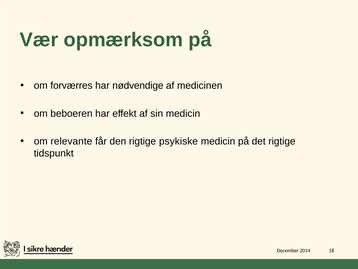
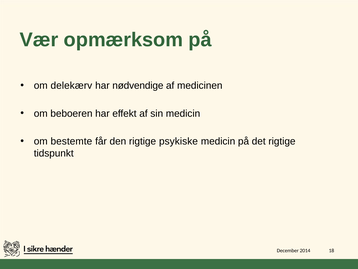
forværres: forværres -> delekærv
relevante: relevante -> bestemte
